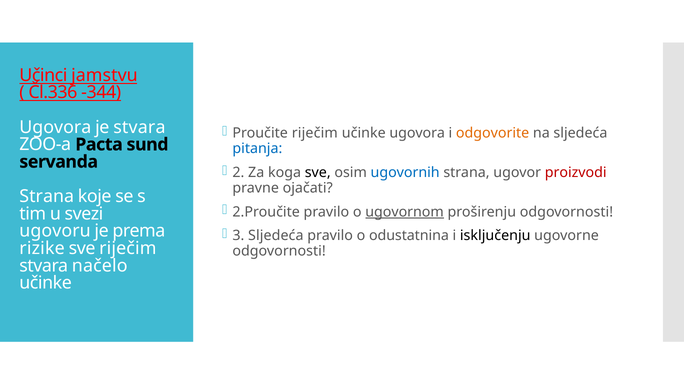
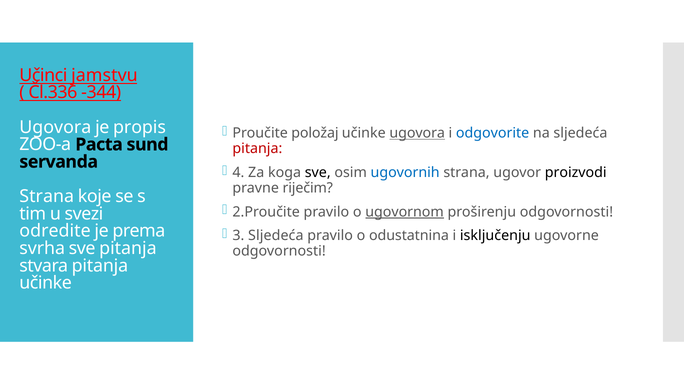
je stvara: stvara -> propis
Proučite riječim: riječim -> položaj
ugovora at (417, 133) underline: none -> present
odgovorite colour: orange -> blue
pitanja at (257, 148) colour: blue -> red
2: 2 -> 4
proizvodi colour: red -> black
ojačati: ojačati -> riječim
ugovoru: ugovoru -> odredite
rizike: rizike -> svrha
sve riječim: riječim -> pitanja
stvara načelo: načelo -> pitanja
